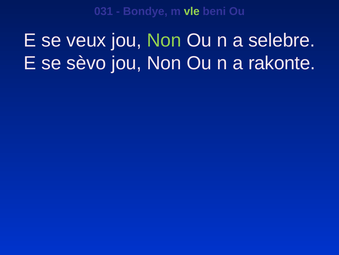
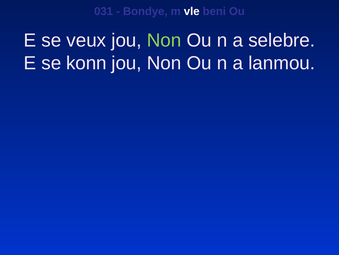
vle colour: light green -> white
sèvo: sèvo -> konn
rakonte: rakonte -> lanmou
